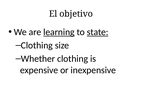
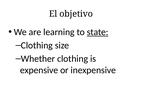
learning underline: present -> none
